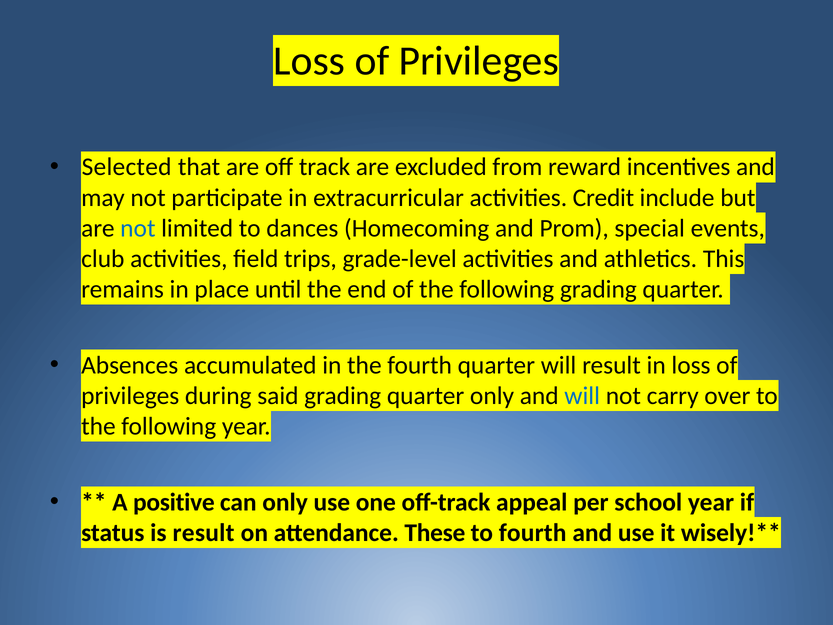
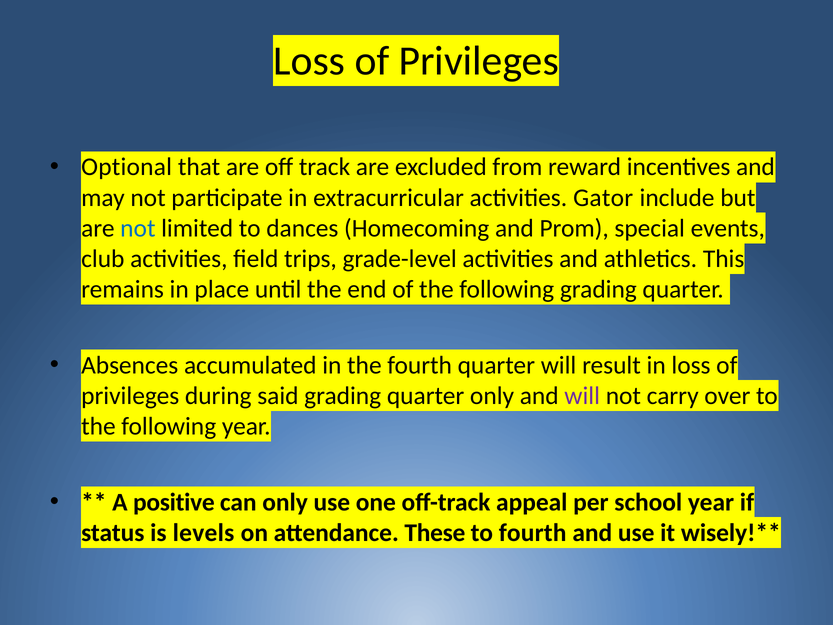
Selected: Selected -> Optional
Credit: Credit -> Gator
will at (582, 396) colour: blue -> purple
is result: result -> levels
